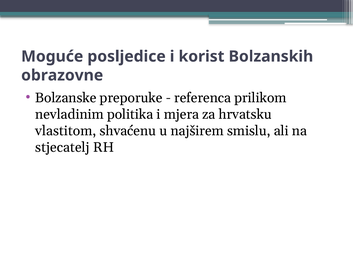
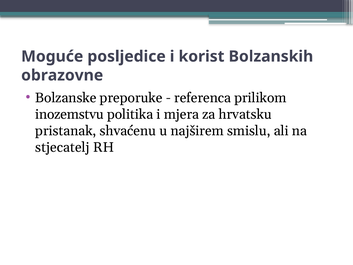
nevladinim: nevladinim -> inozemstvu
vlastitom: vlastitom -> pristanak
